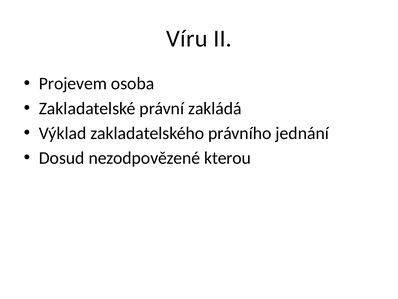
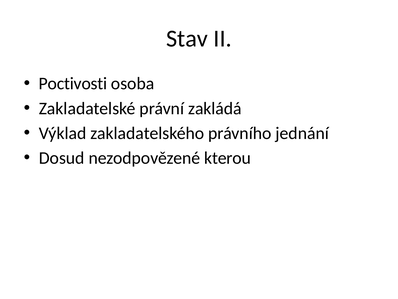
Víru: Víru -> Stav
Projevem: Projevem -> Poctivosti
